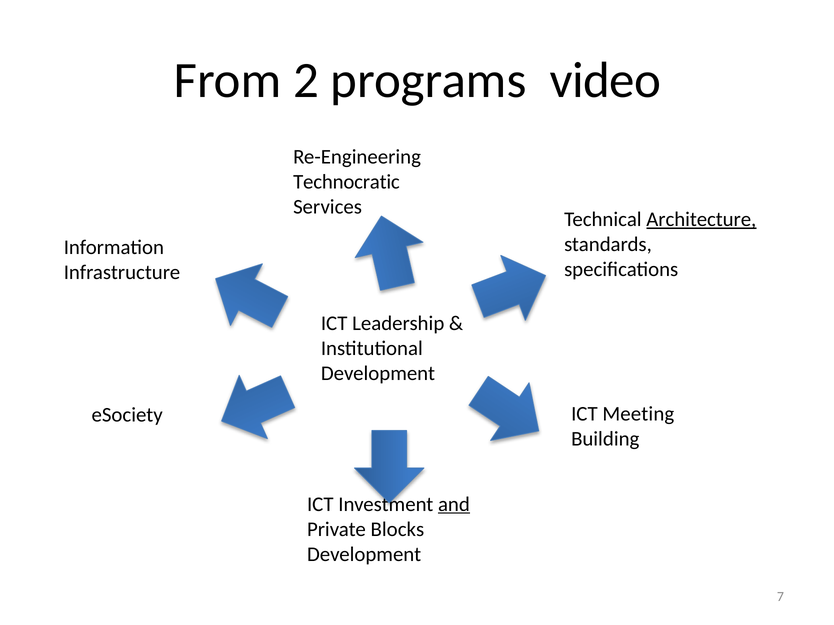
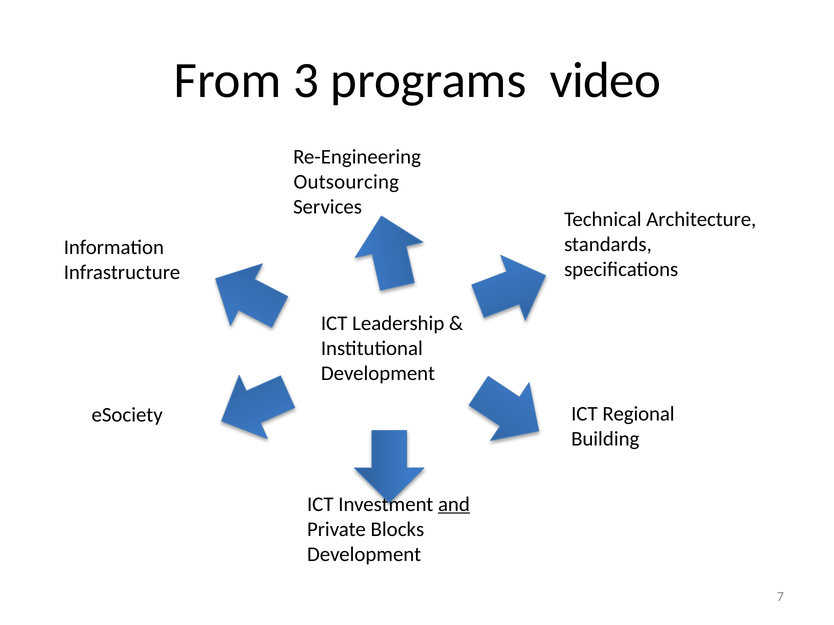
2: 2 -> 3
Technocratic: Technocratic -> Outsourcing
Architecture underline: present -> none
Meeting: Meeting -> Regional
